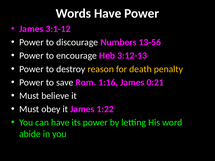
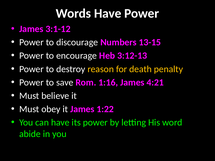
13-56: 13-56 -> 13-15
0:21: 0:21 -> 4:21
